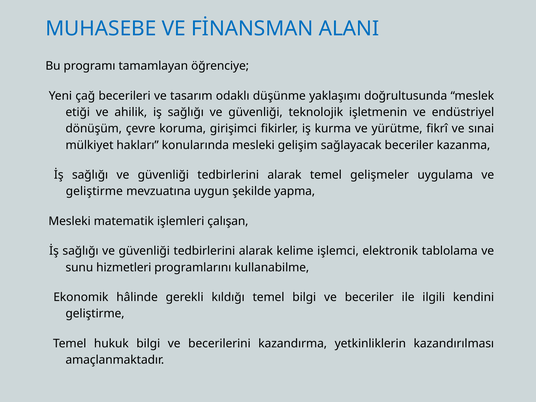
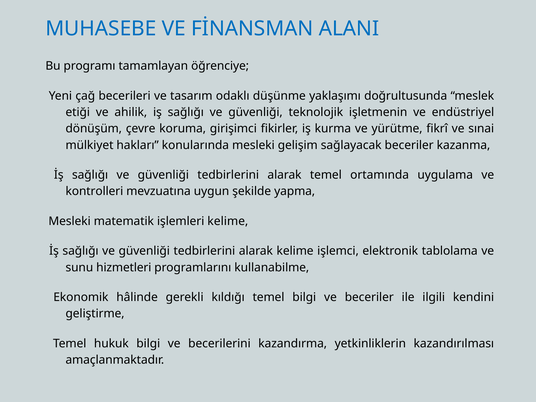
gelişmeler: gelişmeler -> ortamında
geliştirme at (94, 191): geliştirme -> kontrolleri
işlemleri çalışan: çalışan -> kelime
